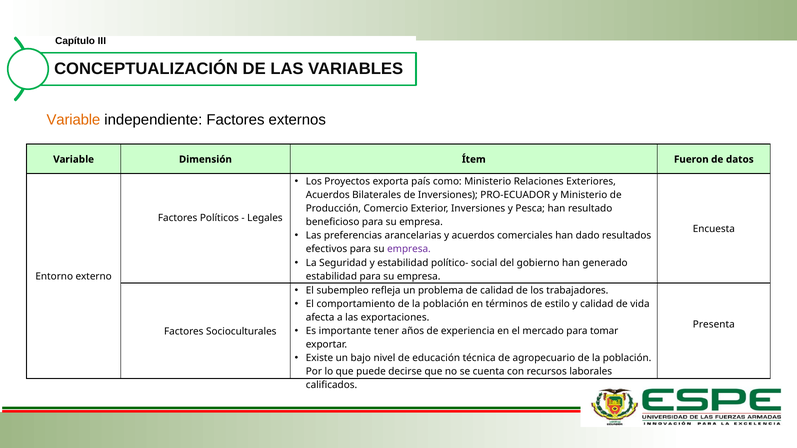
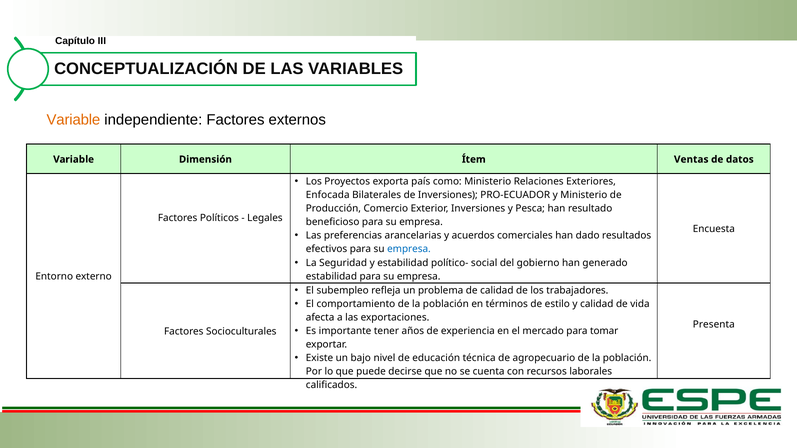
Fueron: Fueron -> Ventas
Acuerdos at (328, 195): Acuerdos -> Enfocada
empresa at (409, 249) colour: purple -> blue
